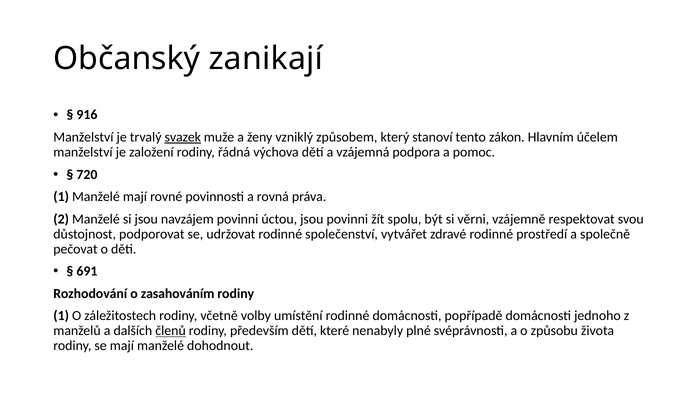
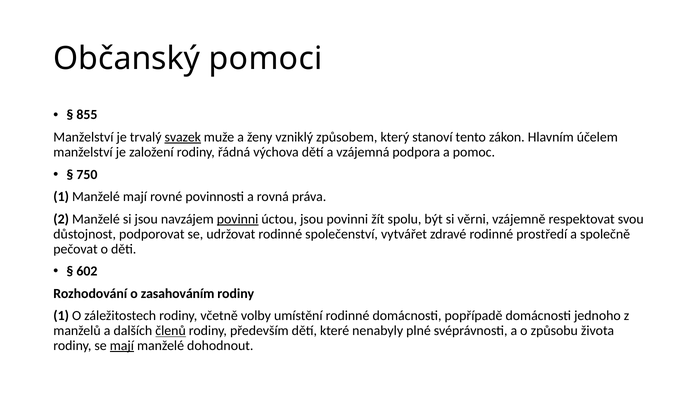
zanikají: zanikají -> pomoci
916: 916 -> 855
720: 720 -> 750
povinni at (238, 219) underline: none -> present
691: 691 -> 602
mají at (122, 345) underline: none -> present
